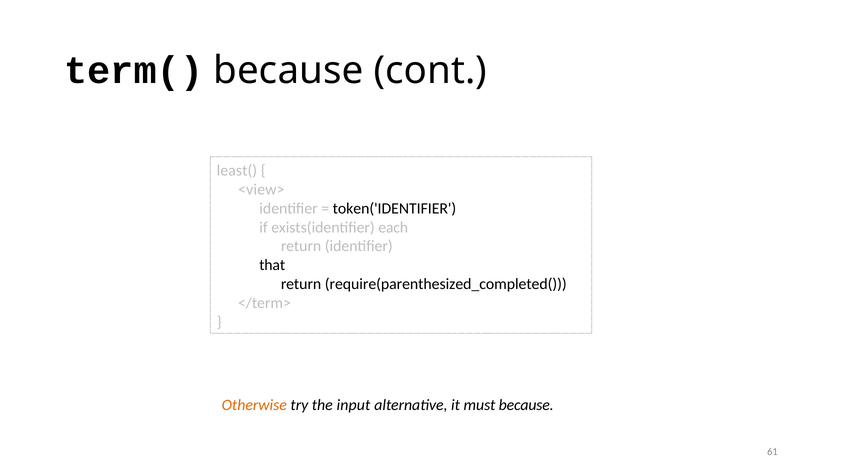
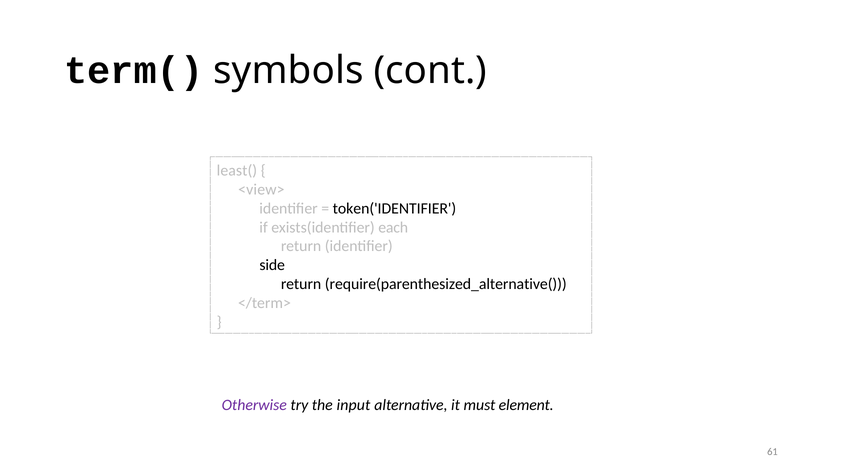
term( because: because -> symbols
that: that -> side
require(parenthesized_completed(: require(parenthesized_completed( -> require(parenthesized_alternative(
Otherwise colour: orange -> purple
must because: because -> element
